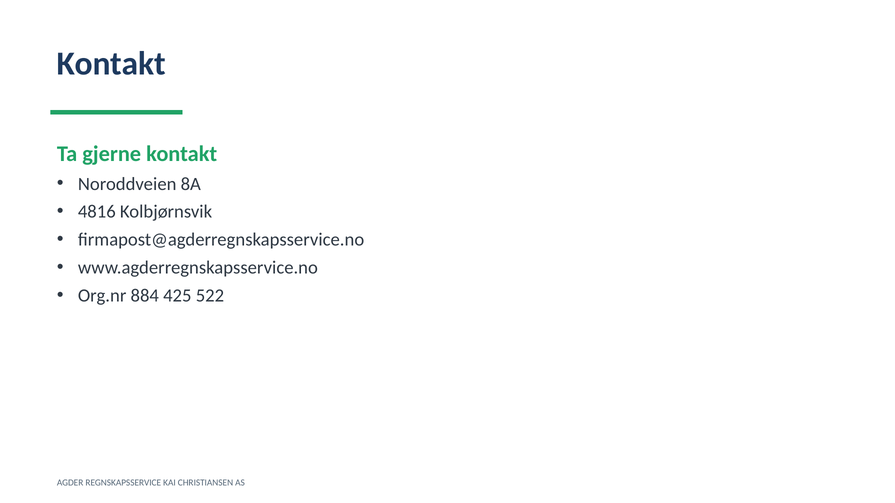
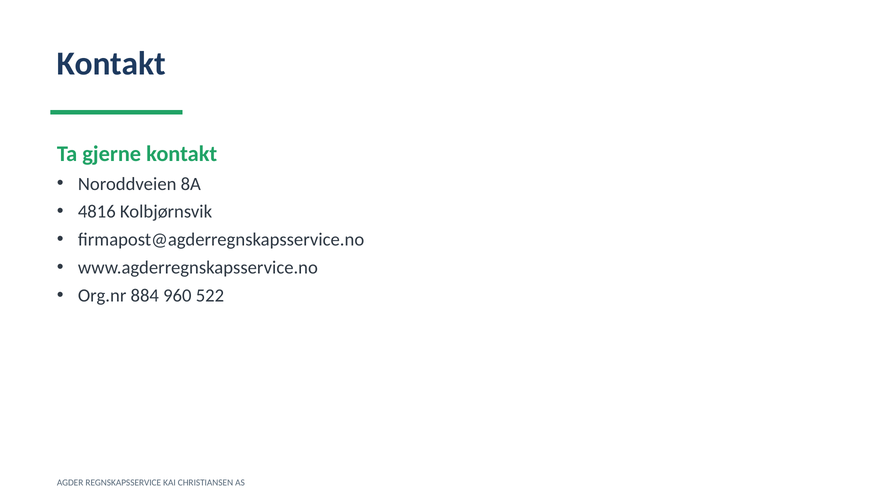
425: 425 -> 960
